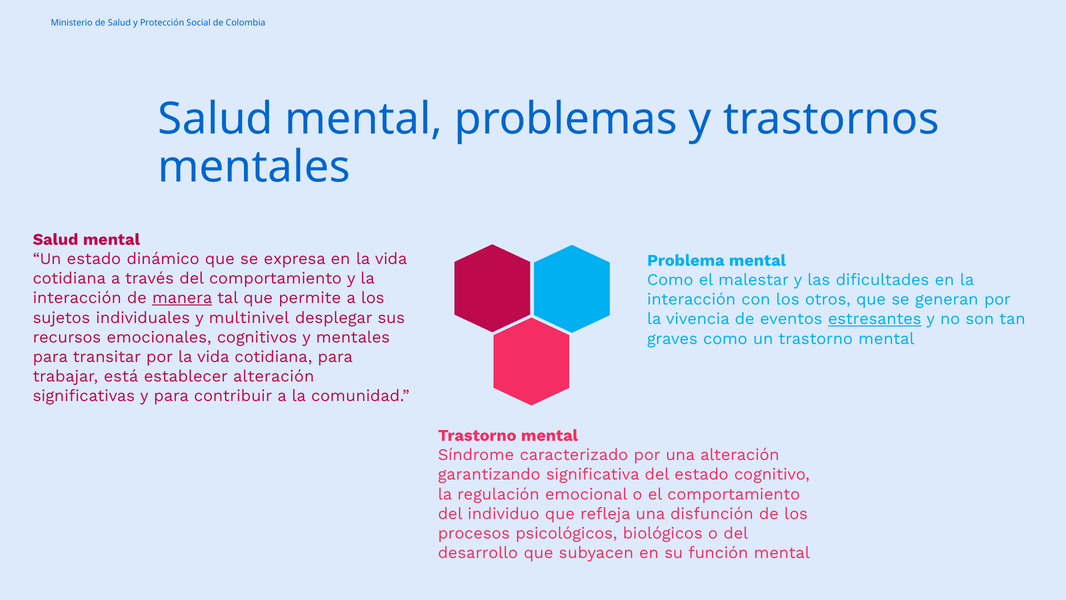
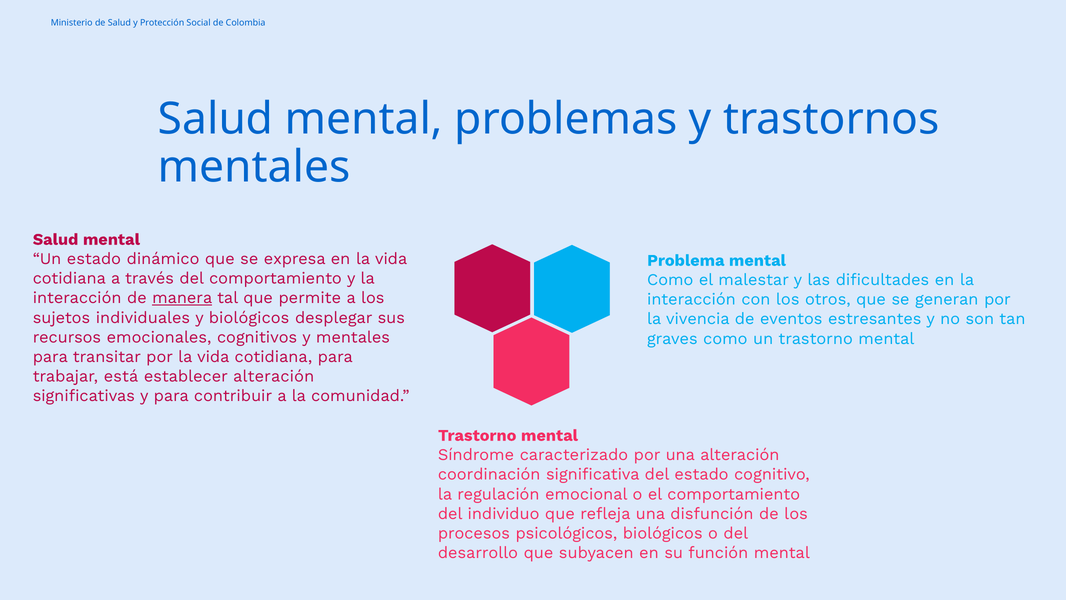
y multinivel: multinivel -> biológicos
estresantes underline: present -> none
garantizando: garantizando -> coordinación
